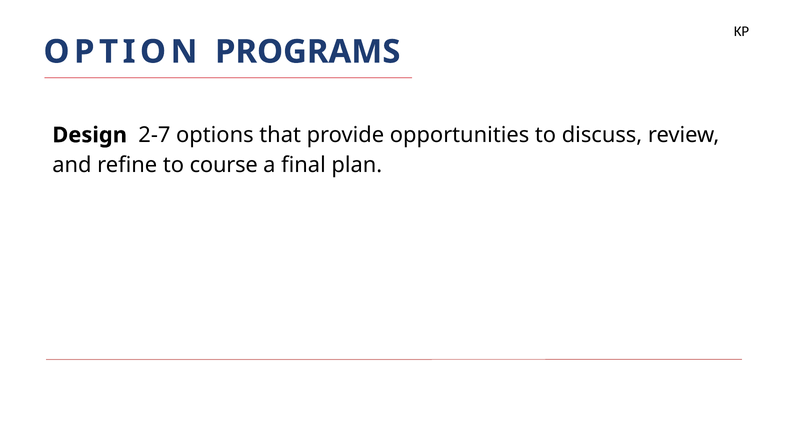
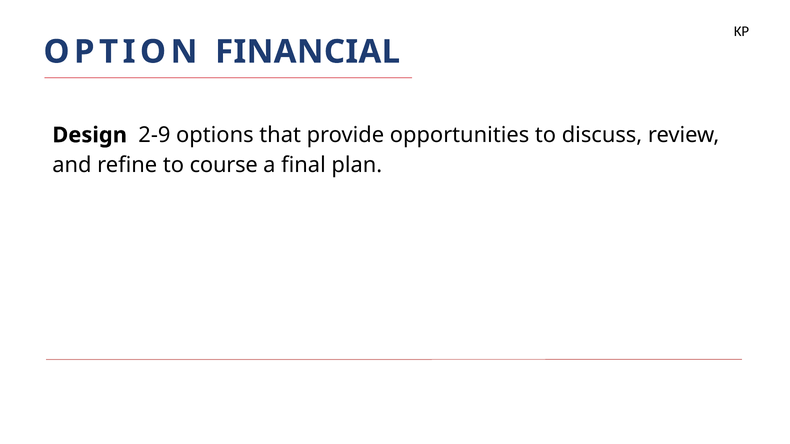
PROGRAMS: PROGRAMS -> FINANCIAL
2-7: 2-7 -> 2-9
